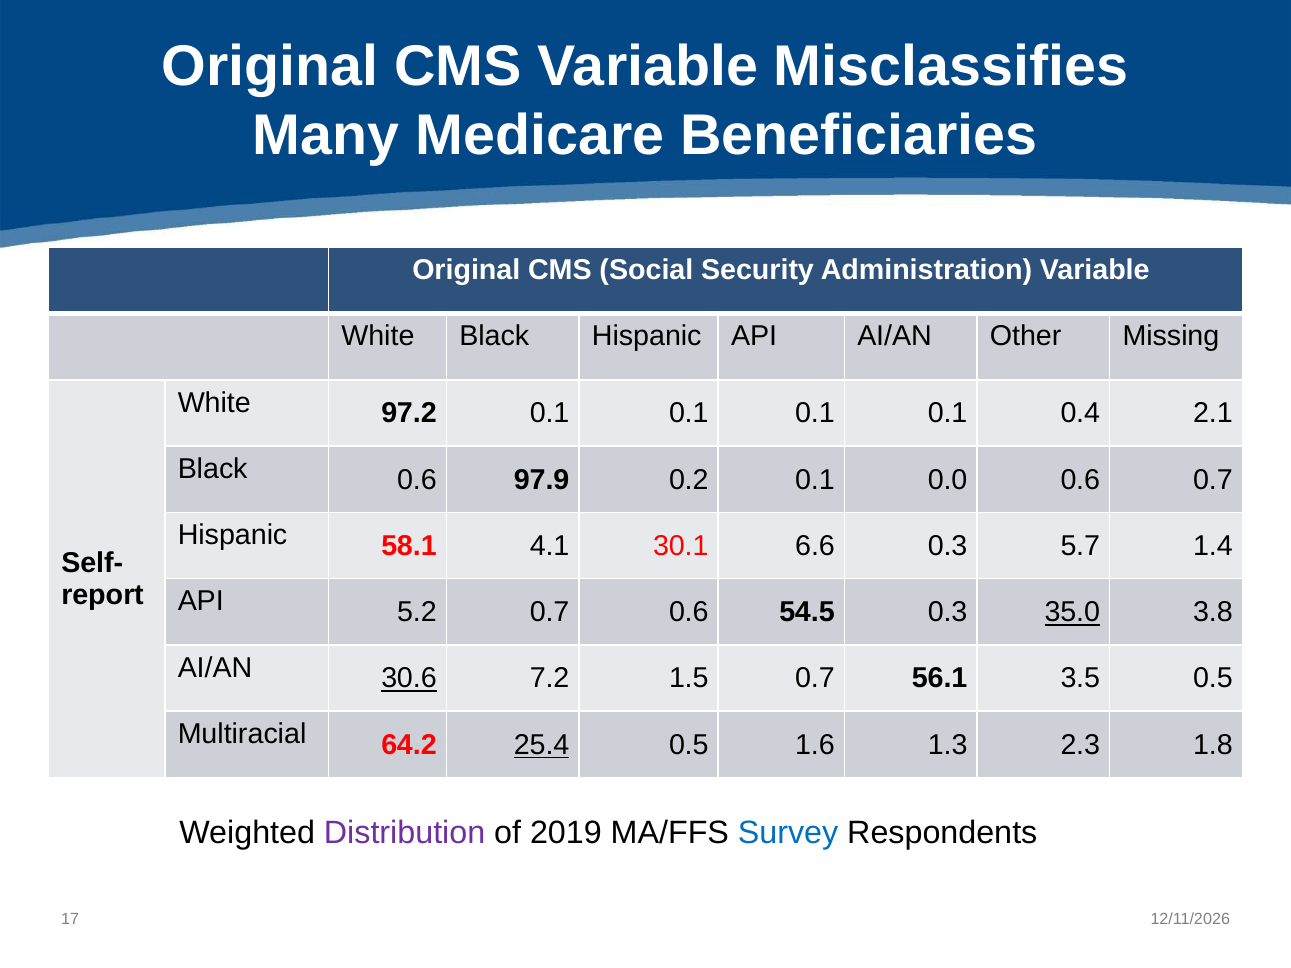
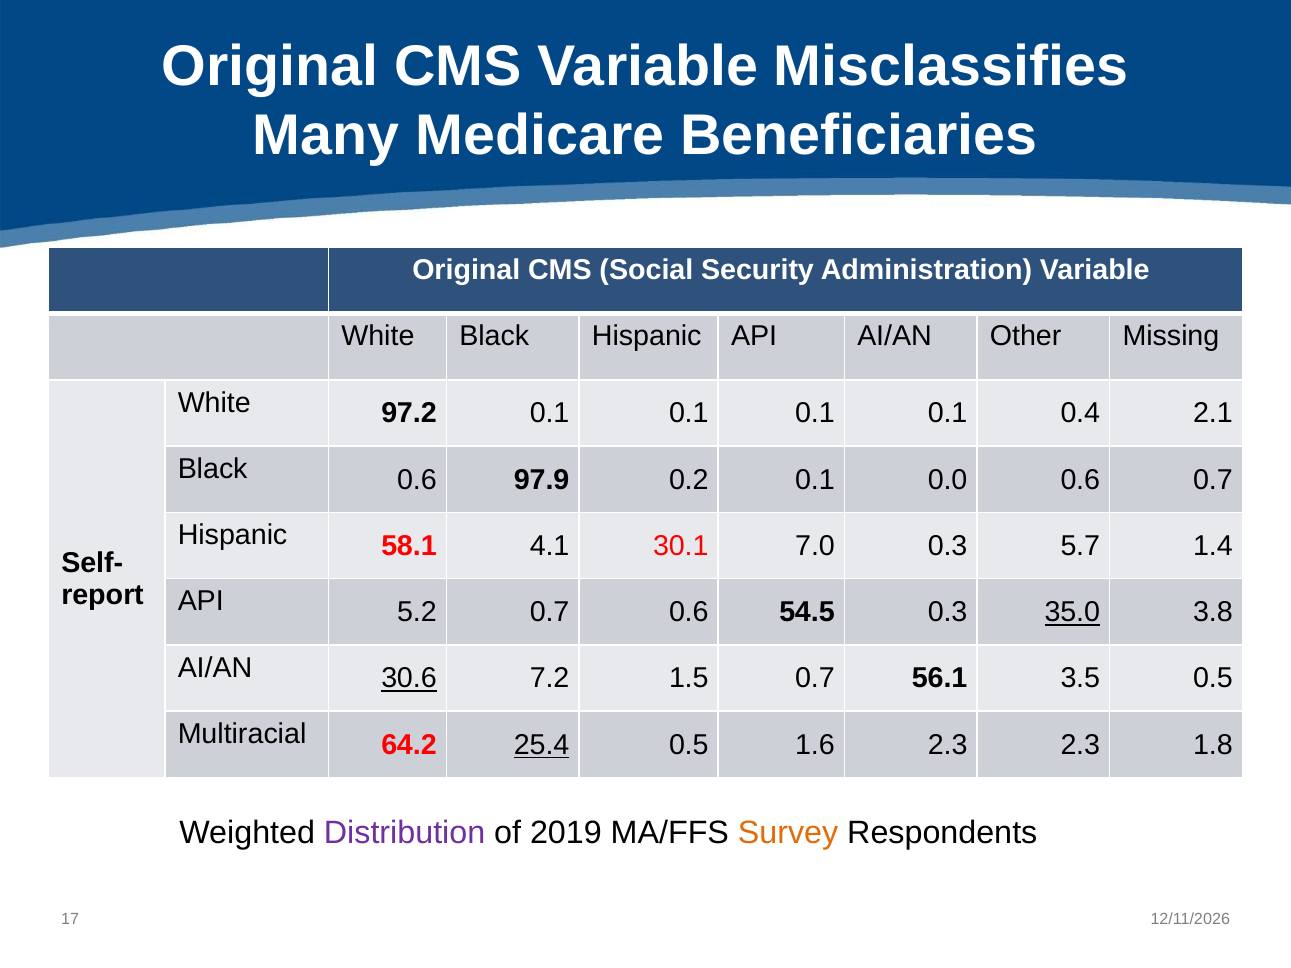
6.6: 6.6 -> 7.0
1.6 1.3: 1.3 -> 2.3
Survey colour: blue -> orange
